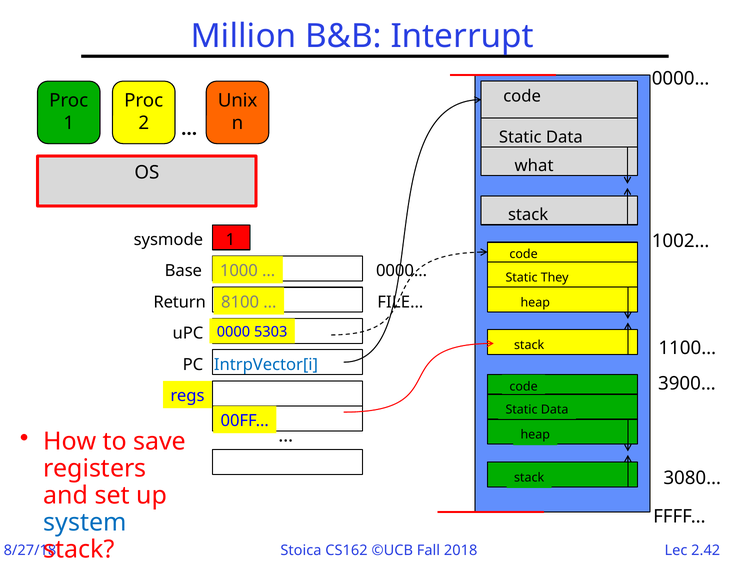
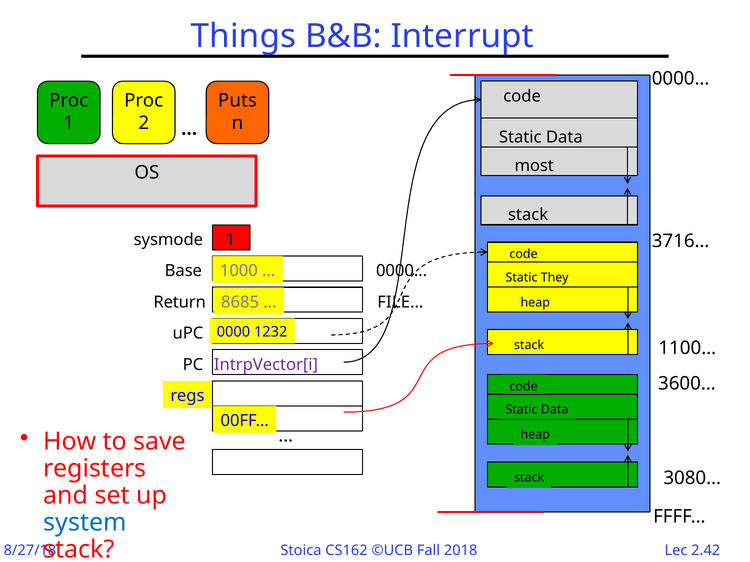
Million: Million -> Things
Unix: Unix -> Puts
what: what -> most
1002…: 1002… -> 3716…
8100: 8100 -> 8685
5303: 5303 -> 1232
IntrpVector[i colour: blue -> purple
3900…: 3900… -> 3600…
